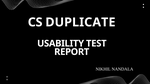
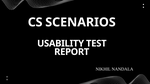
DUPLICATE: DUPLICATE -> SCENARIOS
